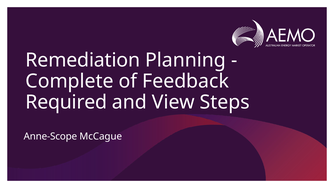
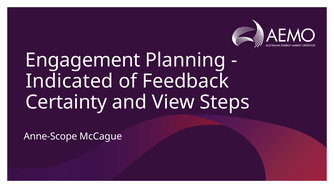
Remediation: Remediation -> Engagement
Complete: Complete -> Indicated
Required: Required -> Certainty
